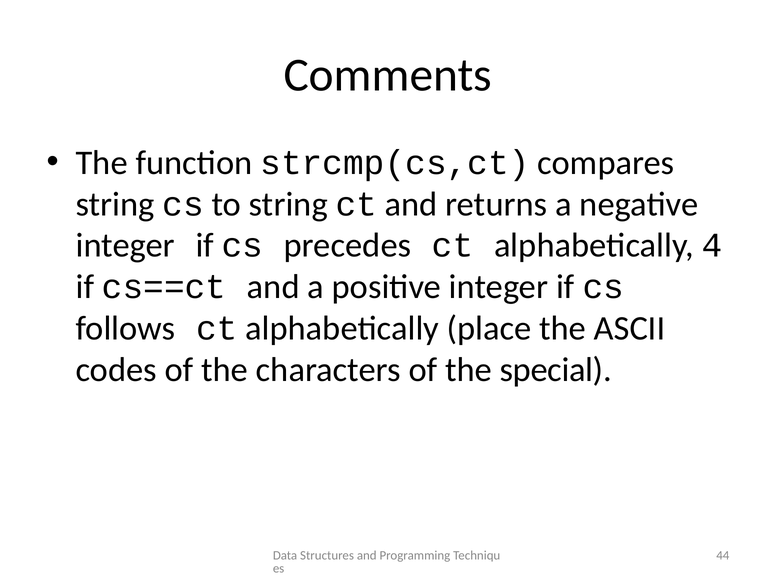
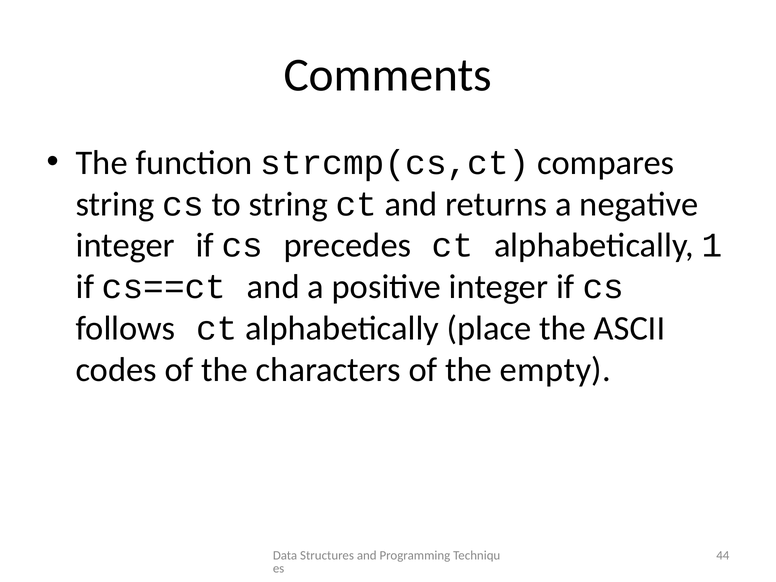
4: 4 -> 1
special: special -> empty
